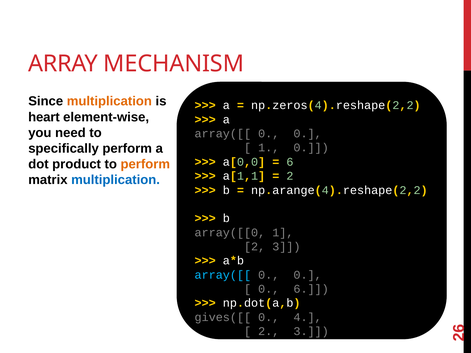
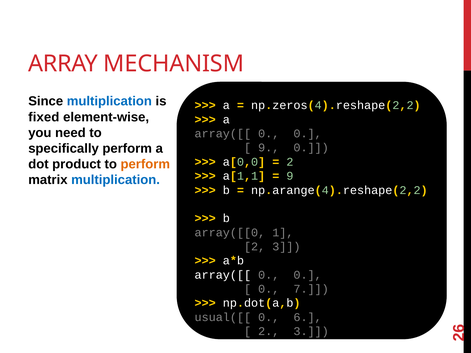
multiplication at (109, 101) colour: orange -> blue
heart: heart -> fixed
1 at (269, 148): 1 -> 9
6 at (290, 162): 6 -> 2
2 at (290, 176): 2 -> 9
array([[ at (223, 275) colour: light blue -> white
0 6: 6 -> 7
gives([[: gives([[ -> usual([[
0 4: 4 -> 6
